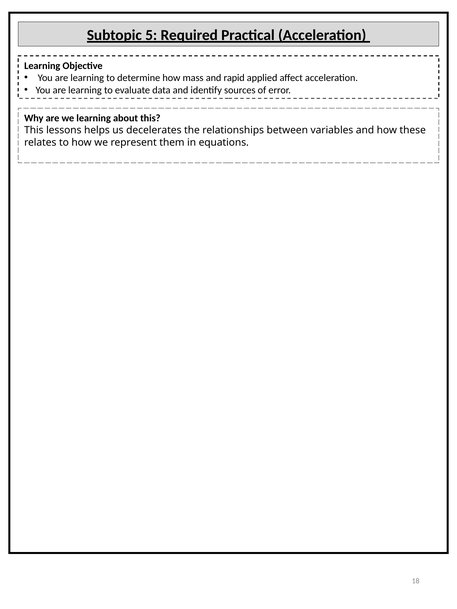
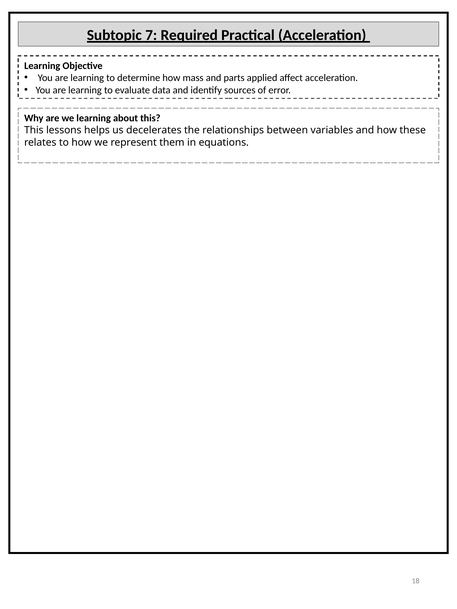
5: 5 -> 7
rapid: rapid -> parts
